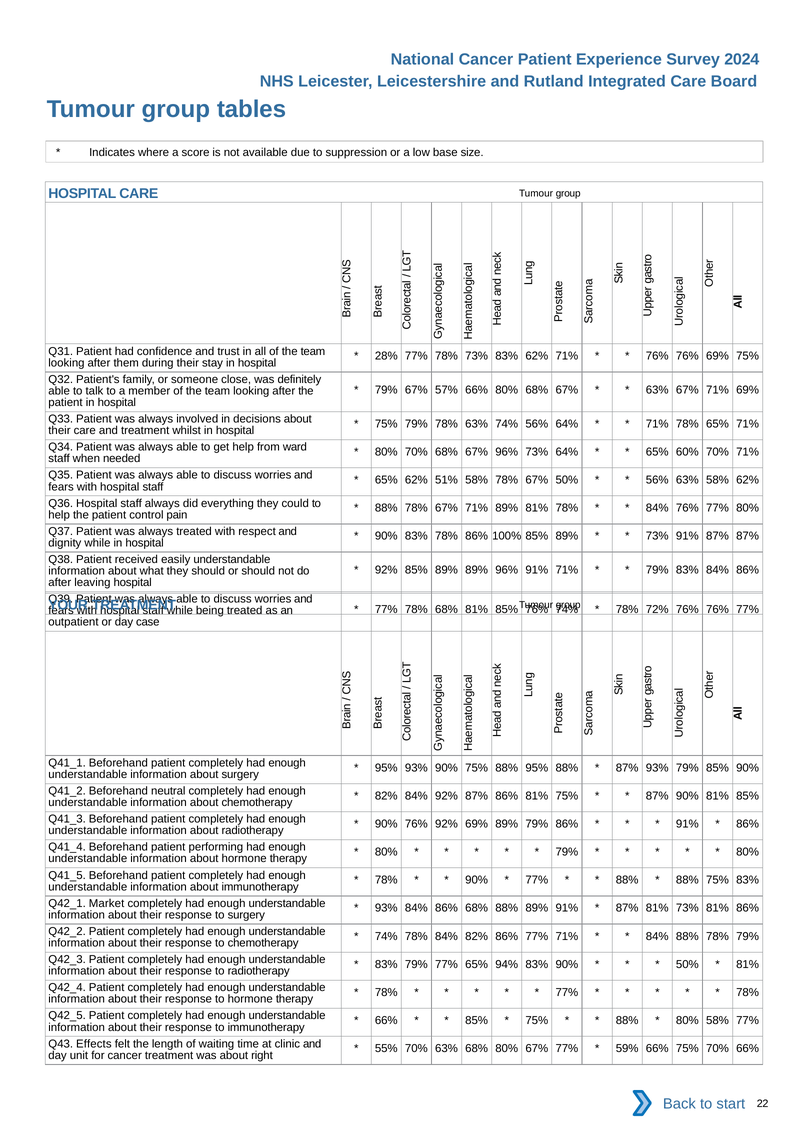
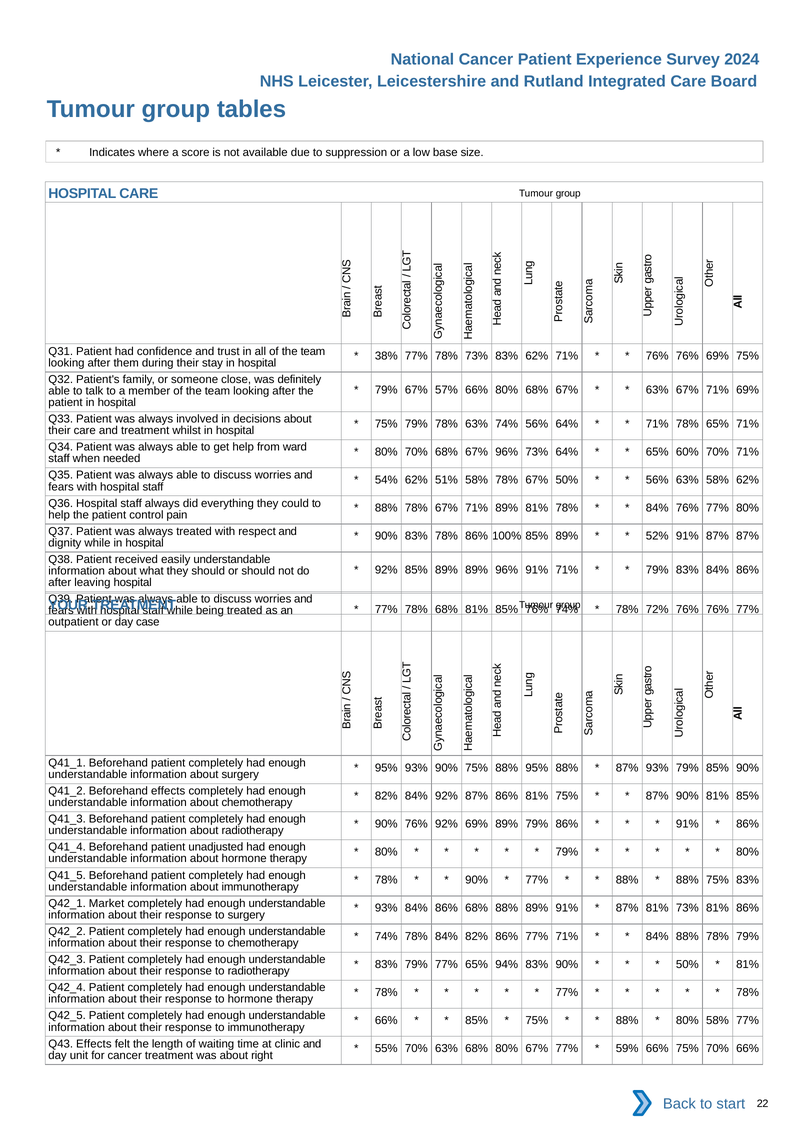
28%: 28% -> 38%
65% at (386, 480): 65% -> 54%
73% at (657, 536): 73% -> 52%
Beforehand neutral: neutral -> effects
performing: performing -> unadjusted
